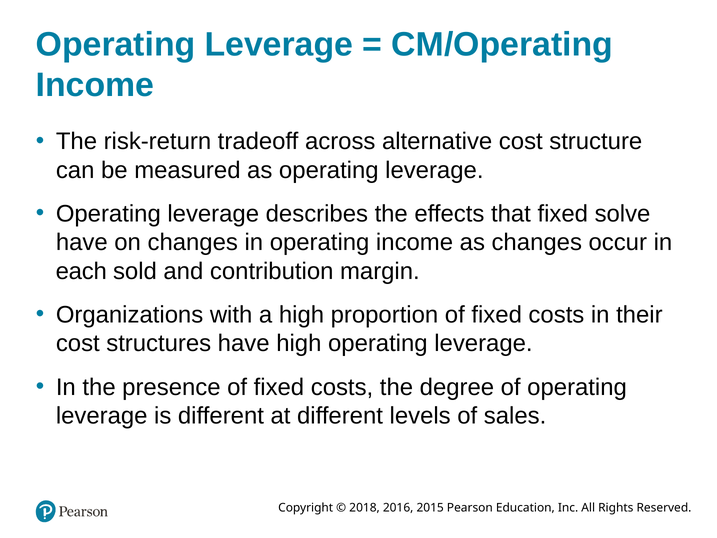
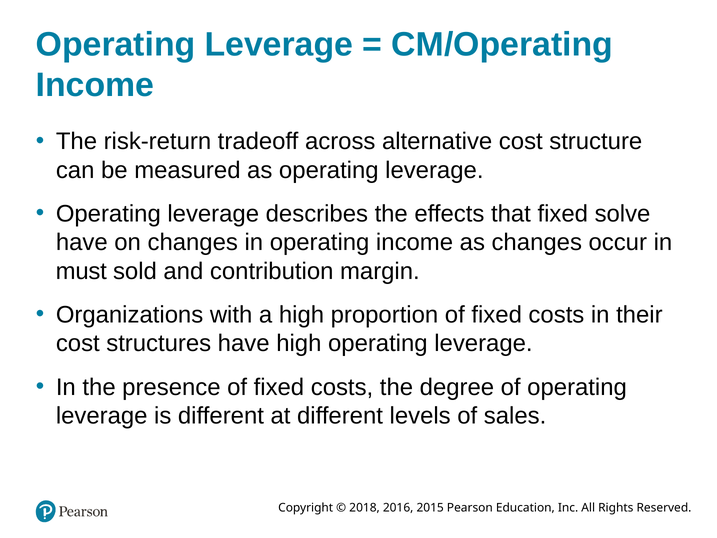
each: each -> must
